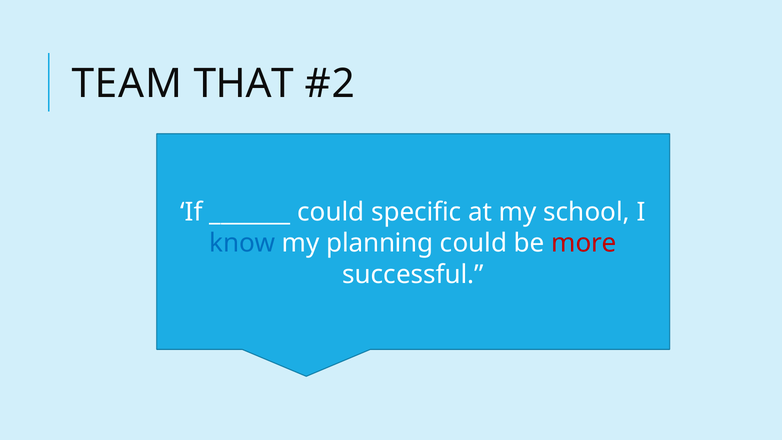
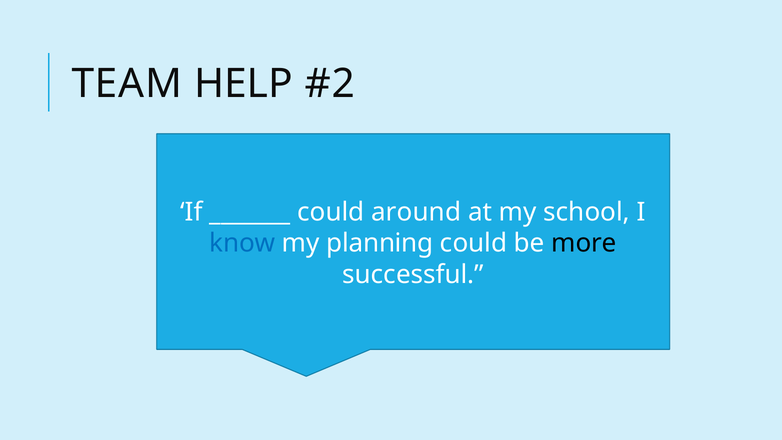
THAT: THAT -> HELP
specific: specific -> around
more colour: red -> black
